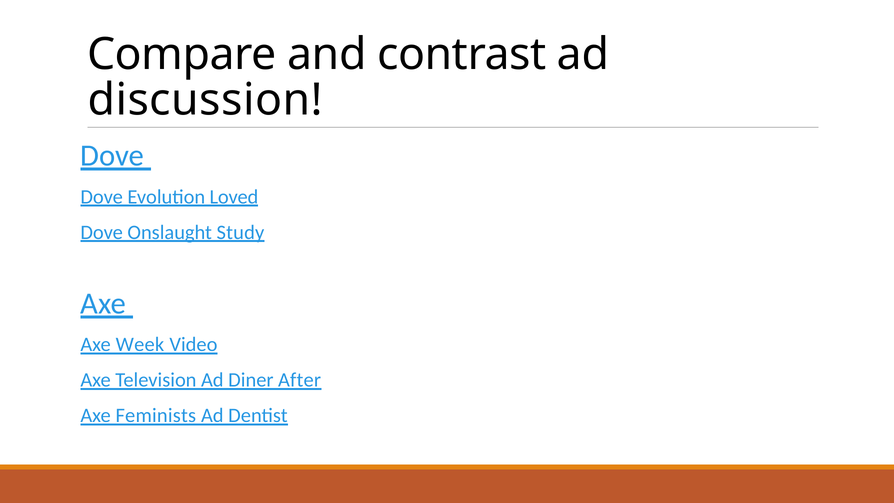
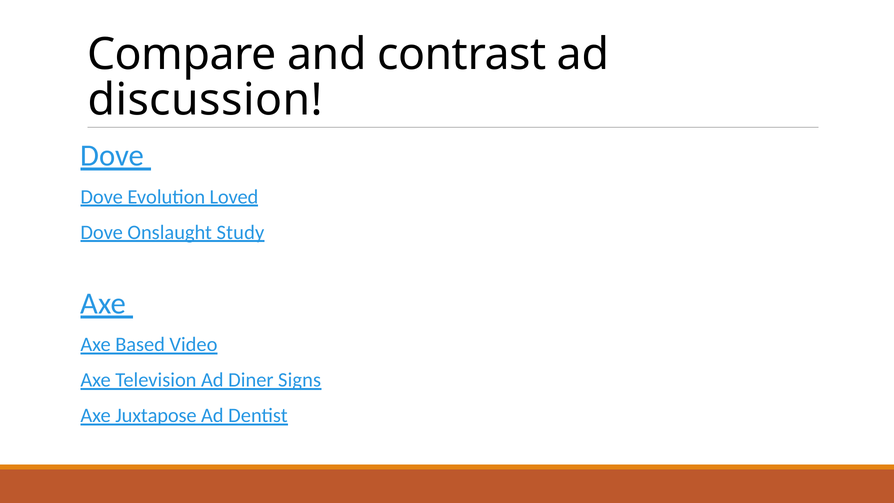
Week: Week -> Based
After: After -> Signs
Feminists: Feminists -> Juxtapose
